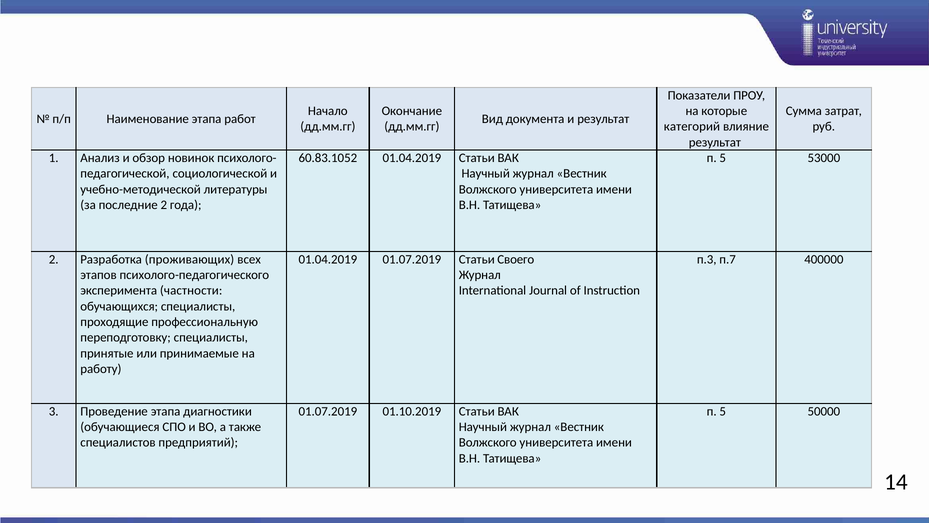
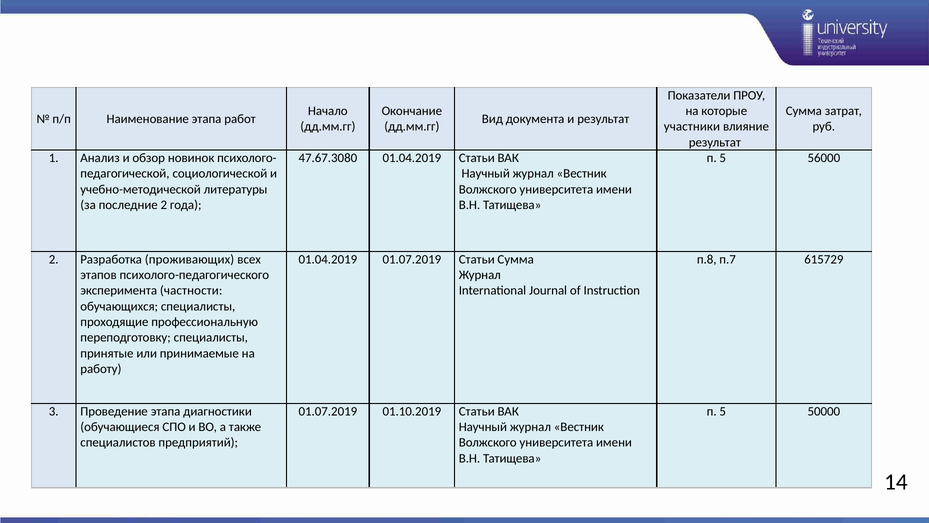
категорий: категорий -> участники
60.83.1052: 60.83.1052 -> 47.67.3080
53000: 53000 -> 56000
Статьи Своего: Своего -> Сумма
п.3: п.3 -> п.8
400000: 400000 -> 615729
